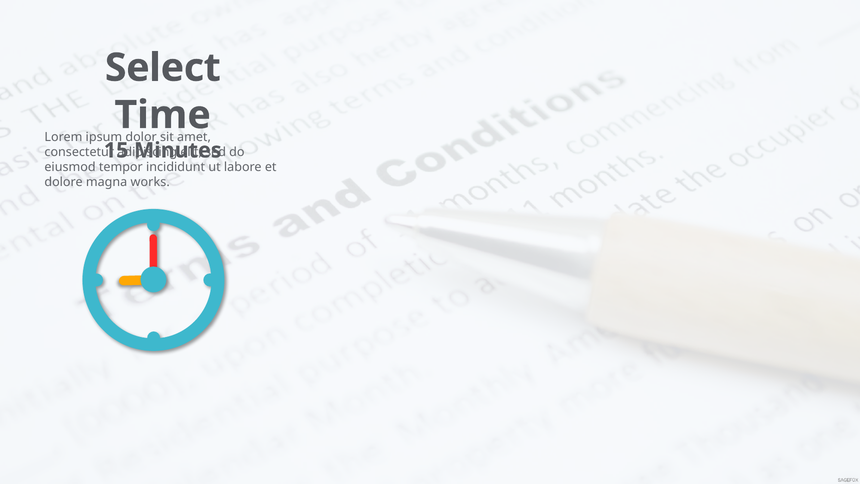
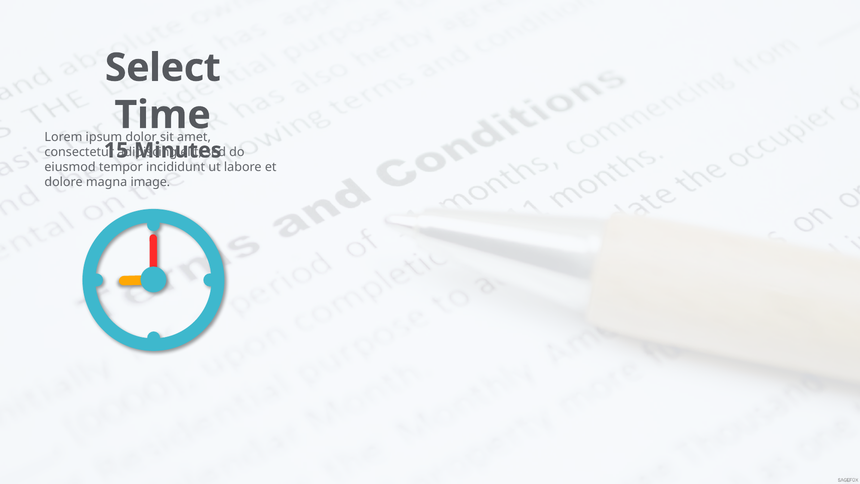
works: works -> image
